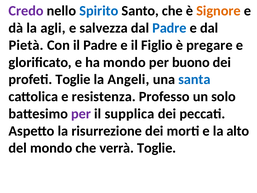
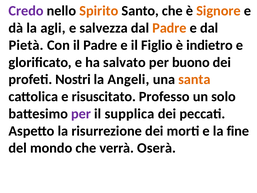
Spirito colour: blue -> orange
Padre at (169, 28) colour: blue -> orange
pregare: pregare -> indietro
ha mondo: mondo -> salvato
profeti Toglie: Toglie -> Nostri
santa colour: blue -> orange
resistenza: resistenza -> risuscitato
alto: alto -> fine
verrà Toglie: Toglie -> Oserà
